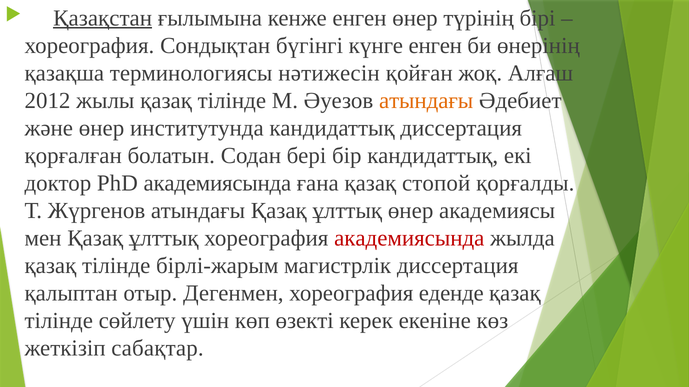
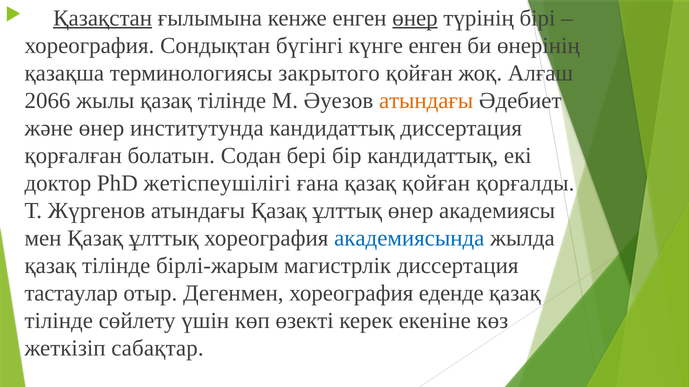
өнер at (415, 18) underline: none -> present
нәтижесін: нәтижесін -> закрытого
2012: 2012 -> 2066
PhD академиясында: академиясында -> жетіспеушілігі
қазақ стопой: стопой -> қойған
академиясында at (409, 239) colour: red -> blue
қалыптан: қалыптан -> тастаулар
